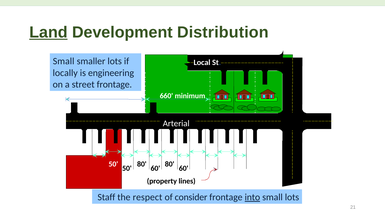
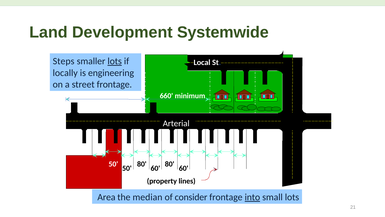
Land underline: present -> none
Distribution: Distribution -> Systemwide
Small at (64, 61): Small -> Steps
lots at (115, 61) underline: none -> present
Staff: Staff -> Area
respect: respect -> median
